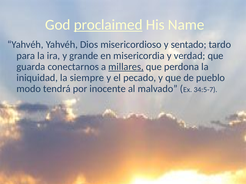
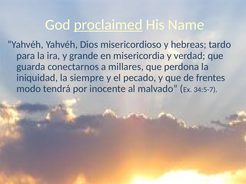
sentado: sentado -> hebreas
millares underline: present -> none
pueblo: pueblo -> frentes
